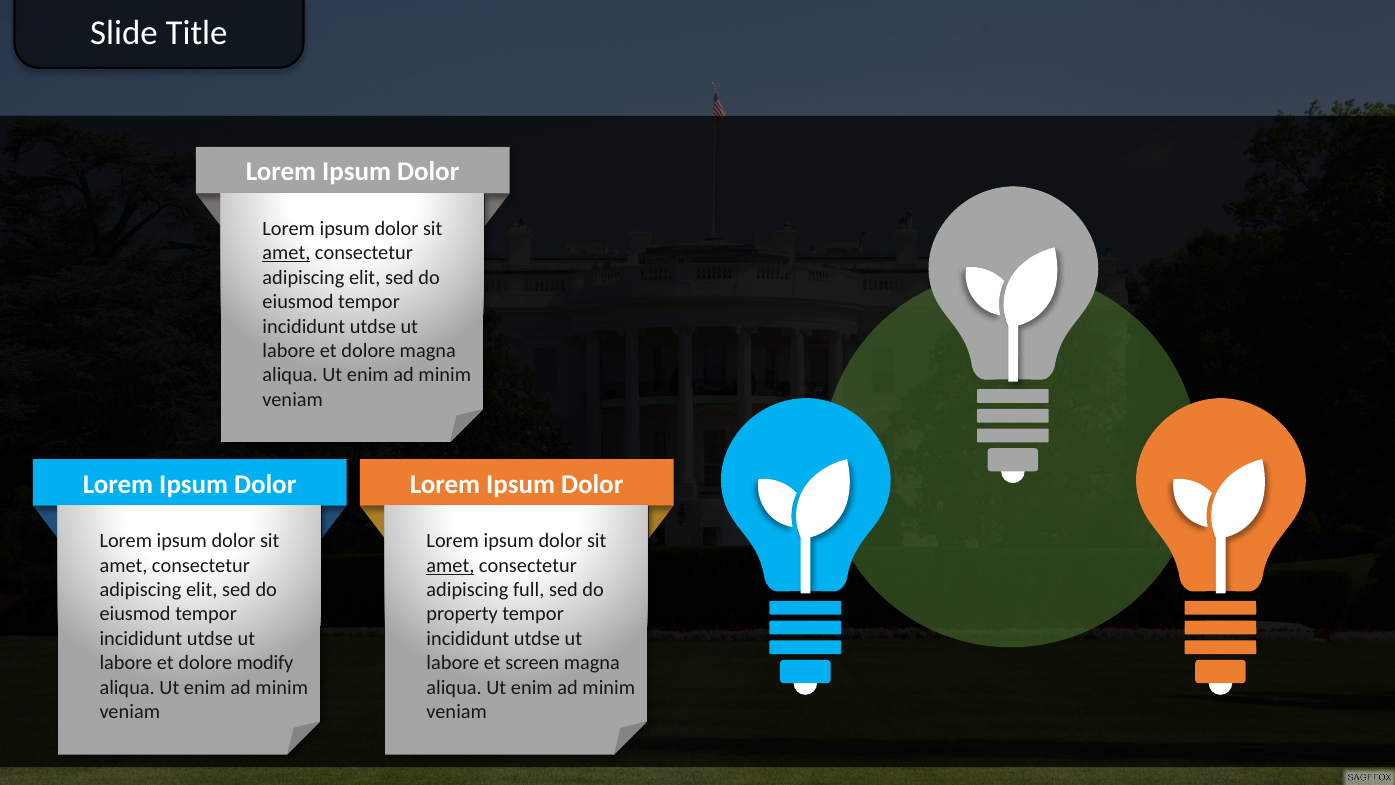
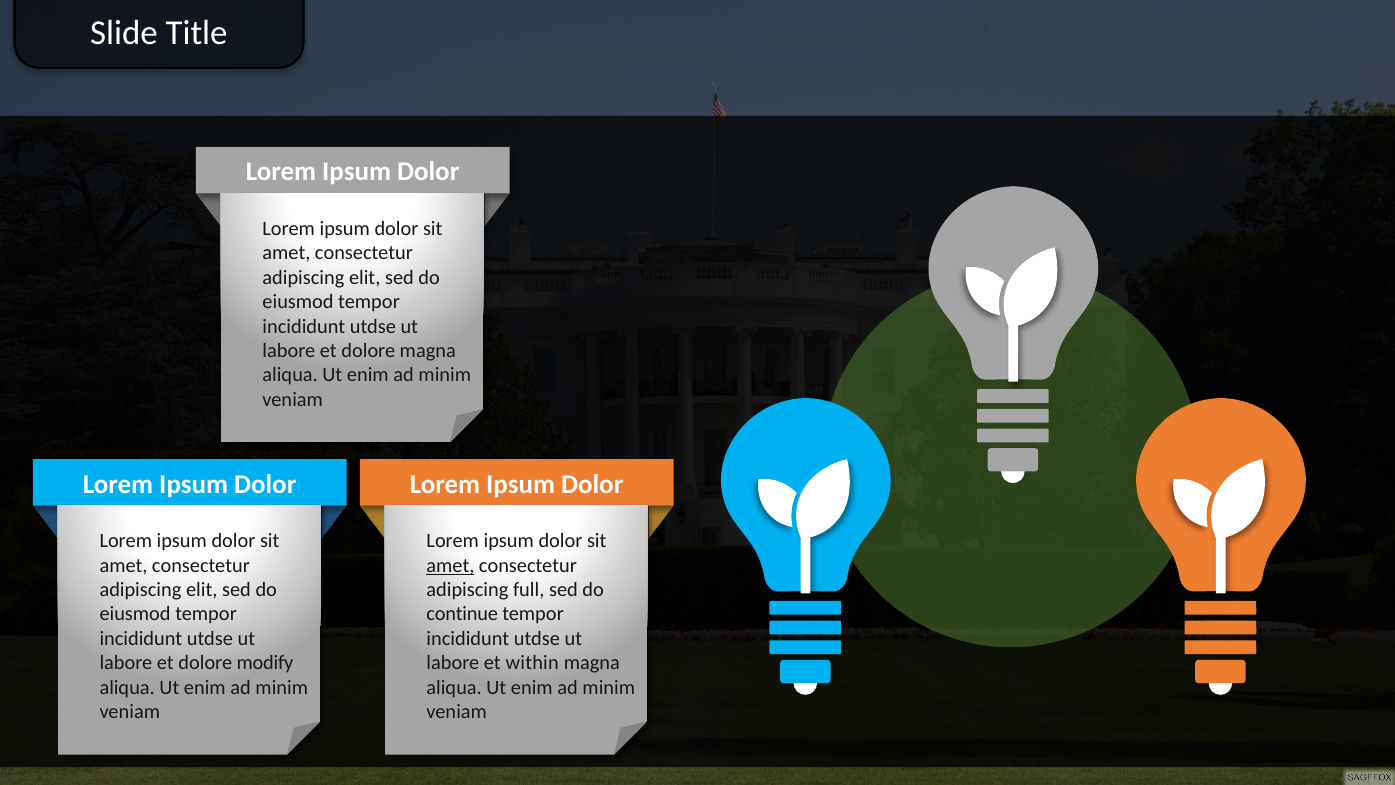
amet at (286, 253) underline: present -> none
property: property -> continue
screen: screen -> within
